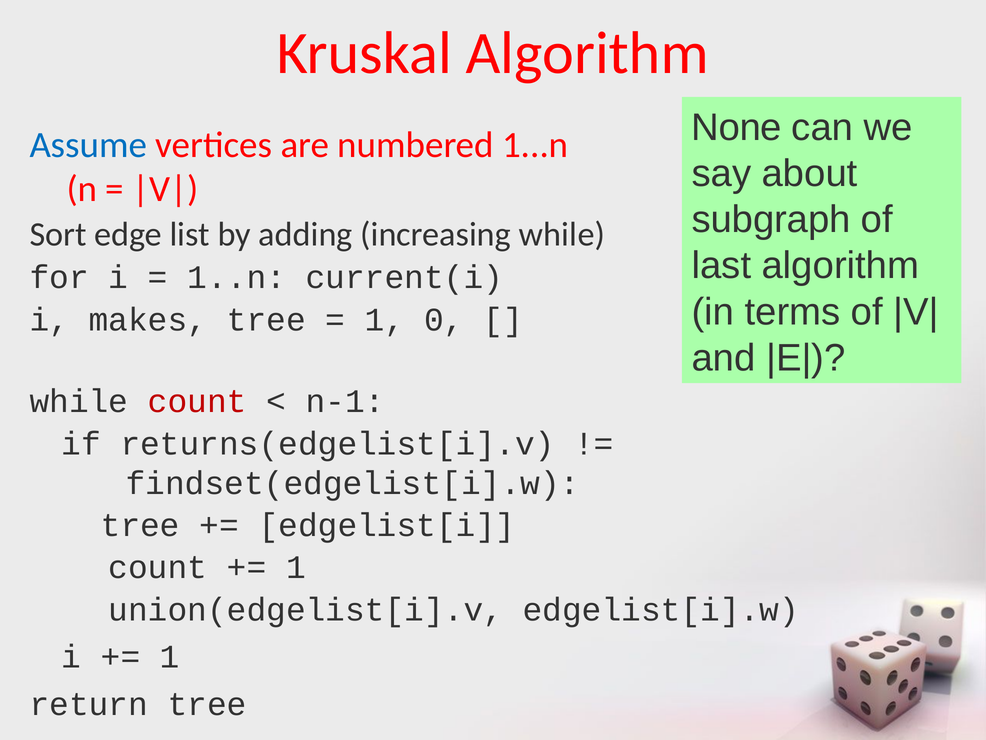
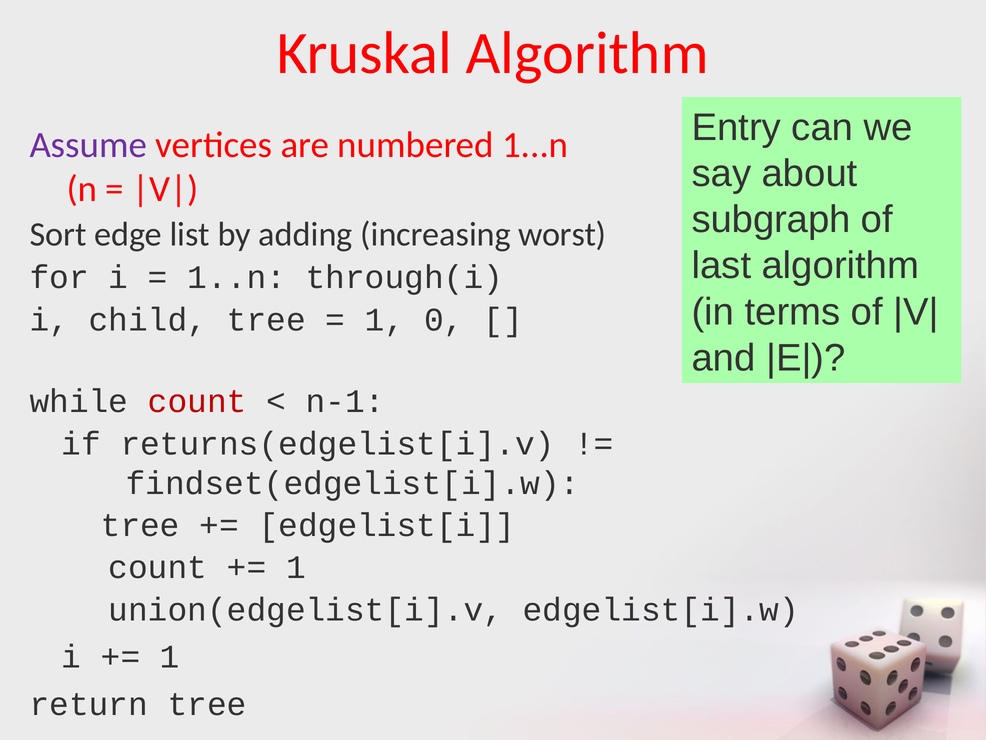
None: None -> Entry
Assume colour: blue -> purple
increasing while: while -> worst
current(i: current(i -> through(i
makes: makes -> child
